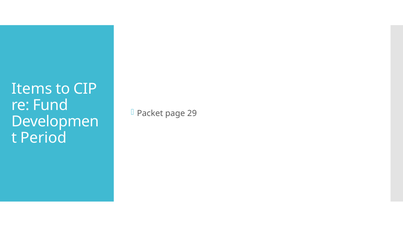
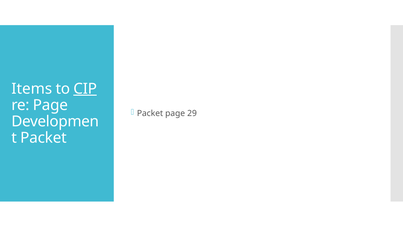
CIP underline: none -> present
re Fund: Fund -> Page
Period at (43, 138): Period -> Packet
